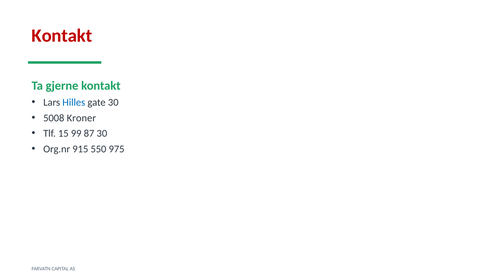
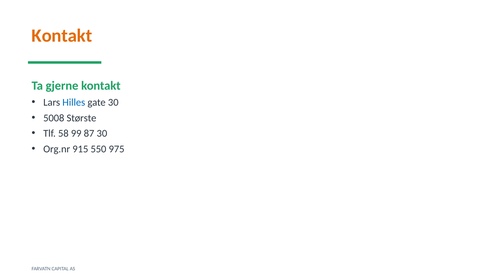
Kontakt at (62, 35) colour: red -> orange
Kroner: Kroner -> Største
15: 15 -> 58
